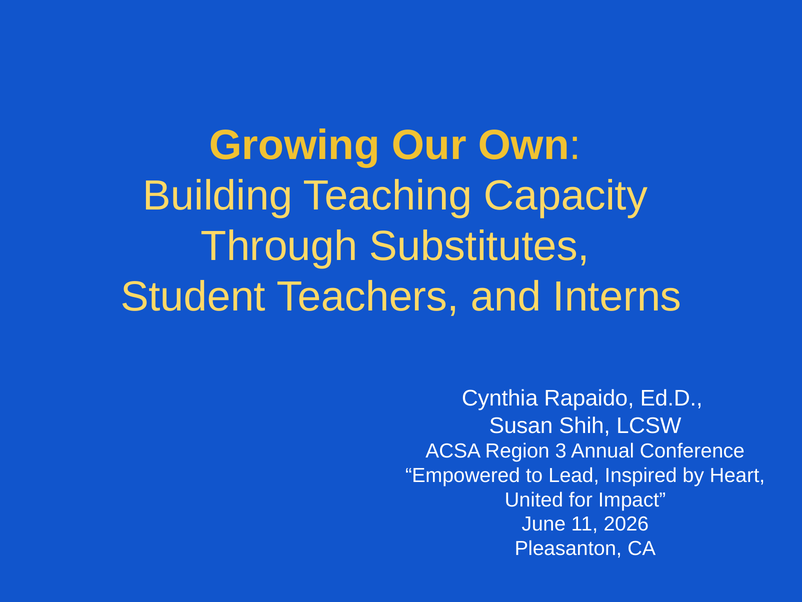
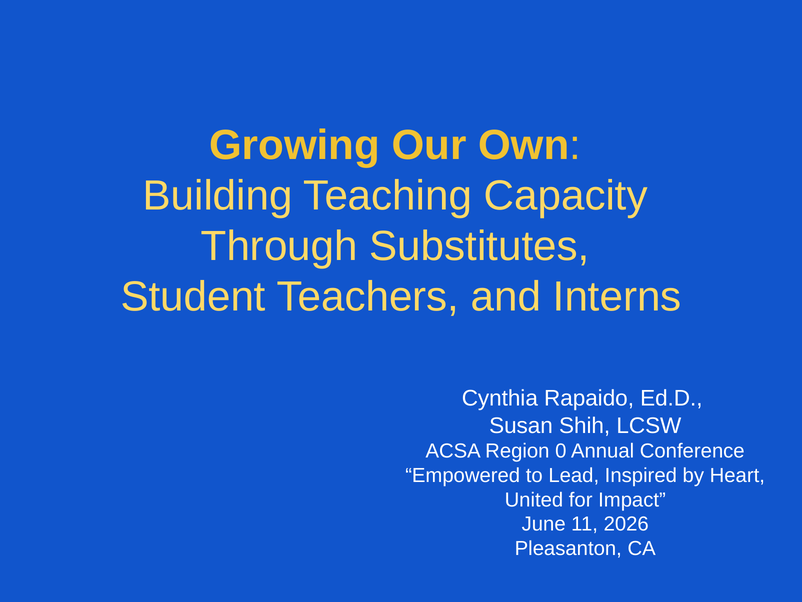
3: 3 -> 0
